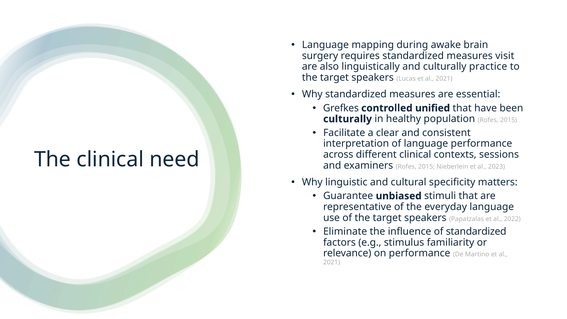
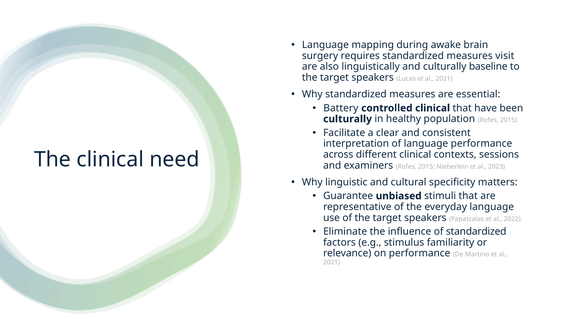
practice: practice -> baseline
Grefkes: Grefkes -> Battery
controlled unified: unified -> clinical
